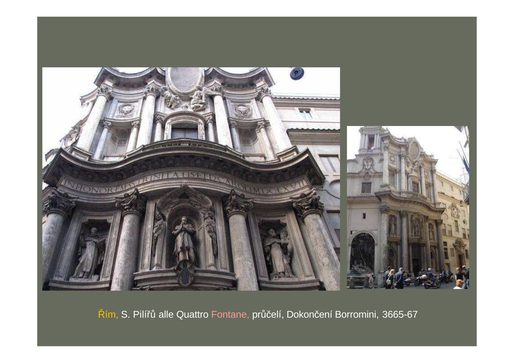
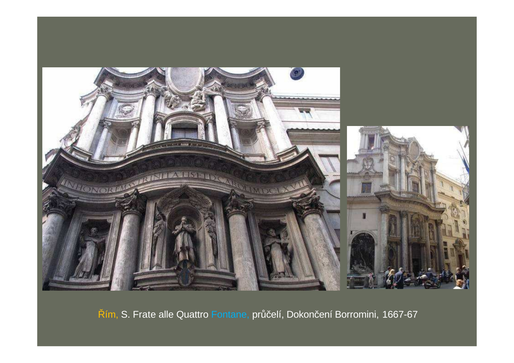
Pilířů: Pilířů -> Frate
Fontane colour: pink -> light blue
3665-67: 3665-67 -> 1667-67
